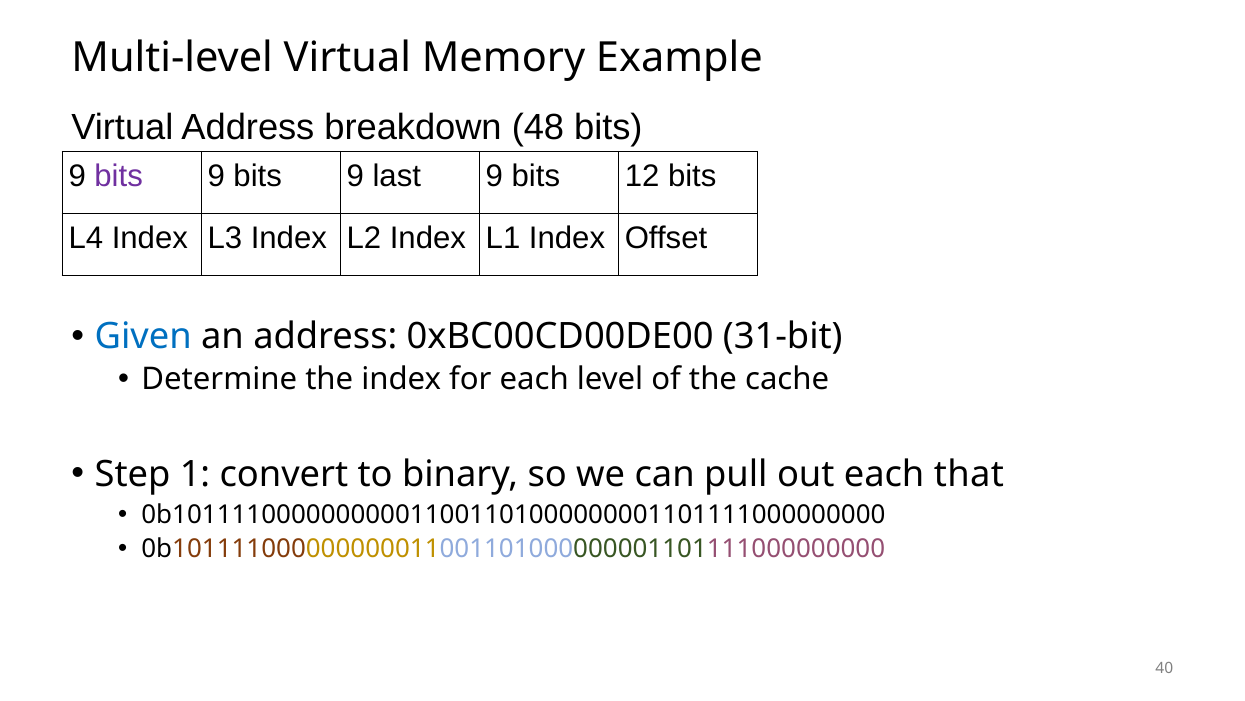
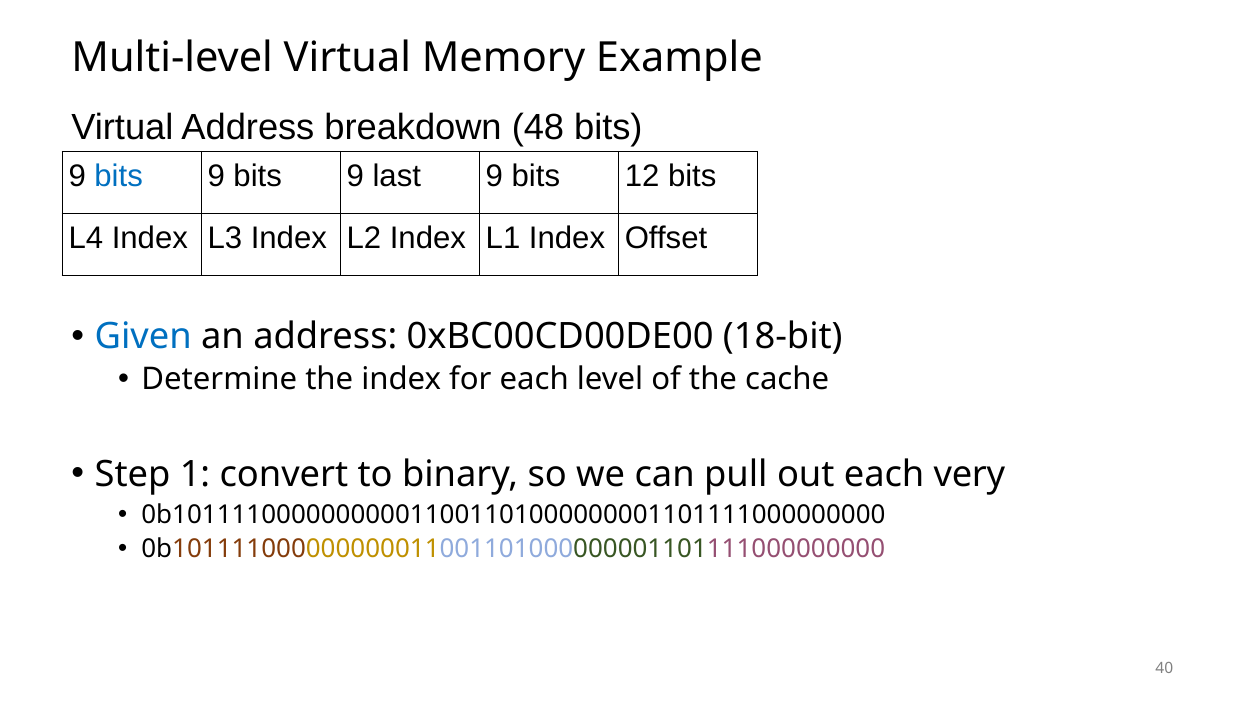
bits at (119, 176) colour: purple -> blue
31-bit: 31-bit -> 18-bit
that: that -> very
